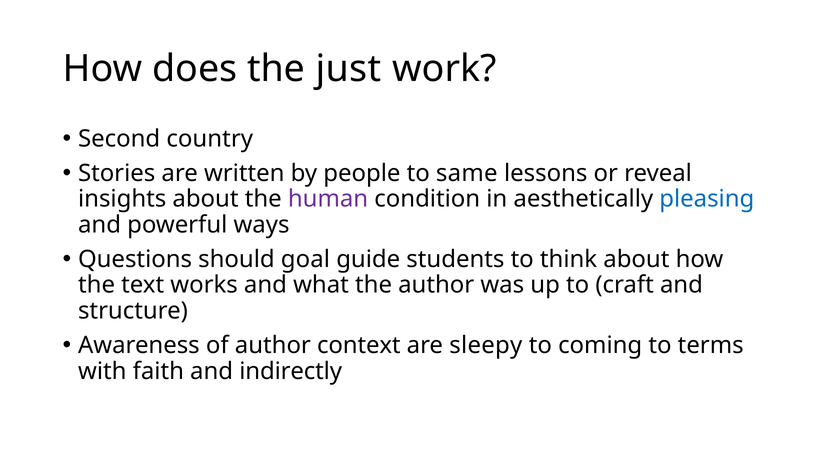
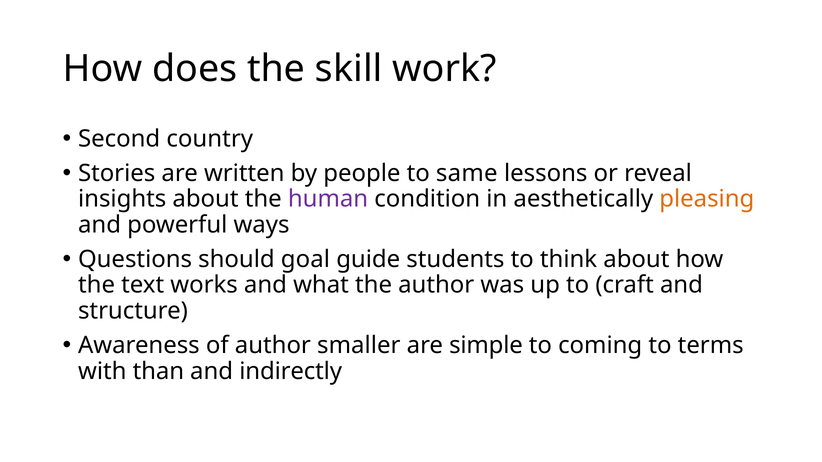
just: just -> skill
pleasing colour: blue -> orange
context: context -> smaller
sleepy: sleepy -> simple
faith: faith -> than
